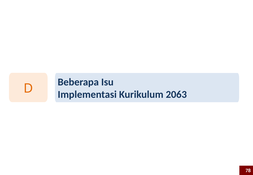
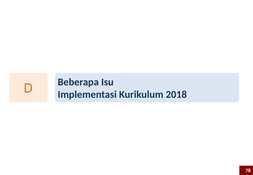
2063: 2063 -> 2018
